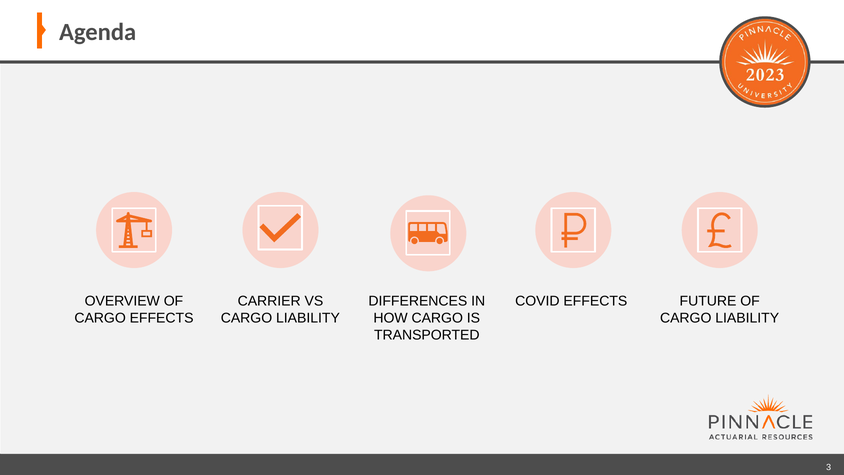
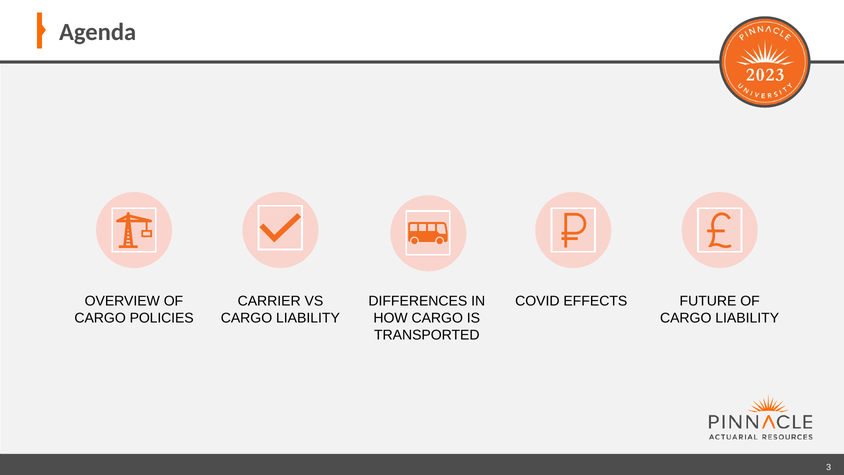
CARGO EFFECTS: EFFECTS -> POLICIES
